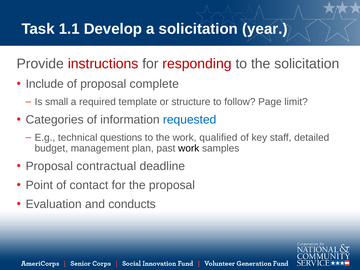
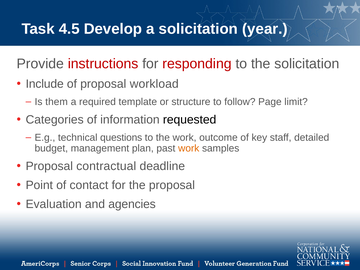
1.1: 1.1 -> 4.5
complete: complete -> workload
small: small -> them
requested colour: blue -> black
qualified: qualified -> outcome
work at (189, 148) colour: black -> orange
conducts: conducts -> agencies
